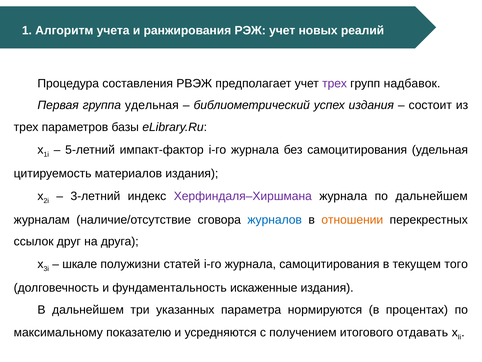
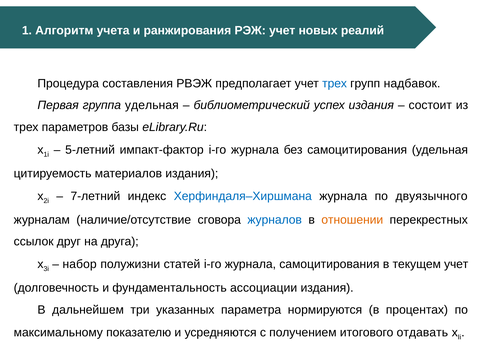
трех at (335, 84) colour: purple -> blue
3-летний: 3-летний -> 7-летний
Херфиндаля–Хиршмана colour: purple -> blue
по дальнейшем: дальнейшем -> двуязычного
шкале: шкале -> набор
текущем того: того -> учет
искаженные: искаженные -> ассоциации
